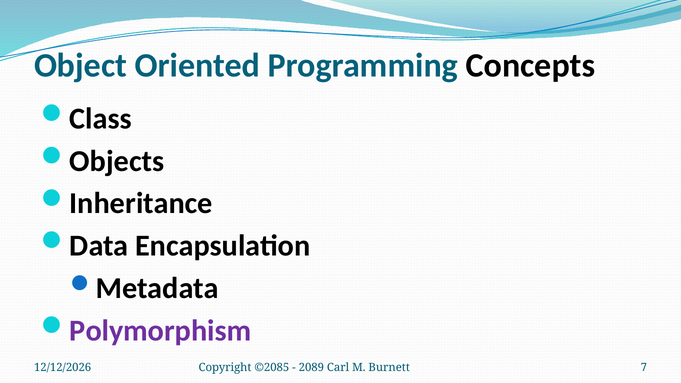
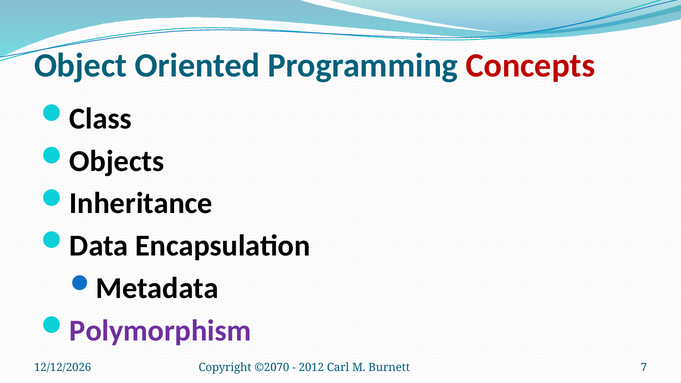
Concepts colour: black -> red
©2085: ©2085 -> ©2070
2089: 2089 -> 2012
